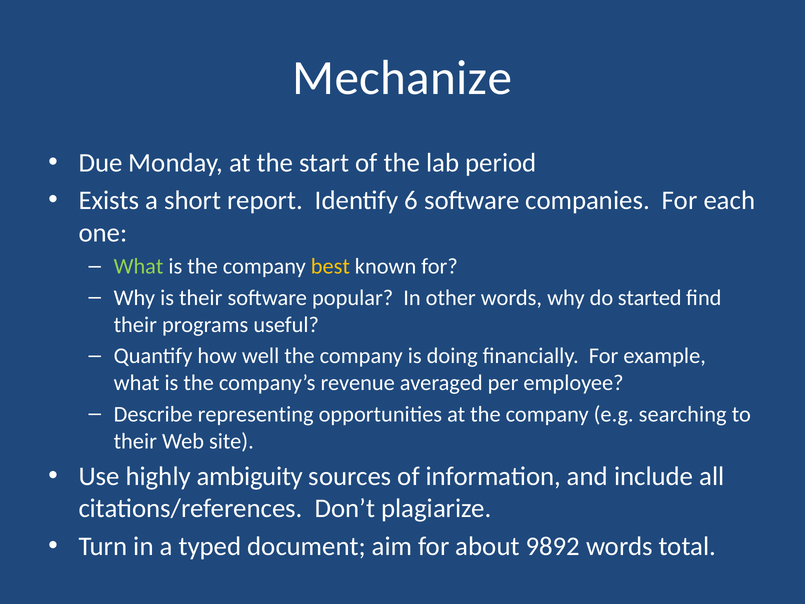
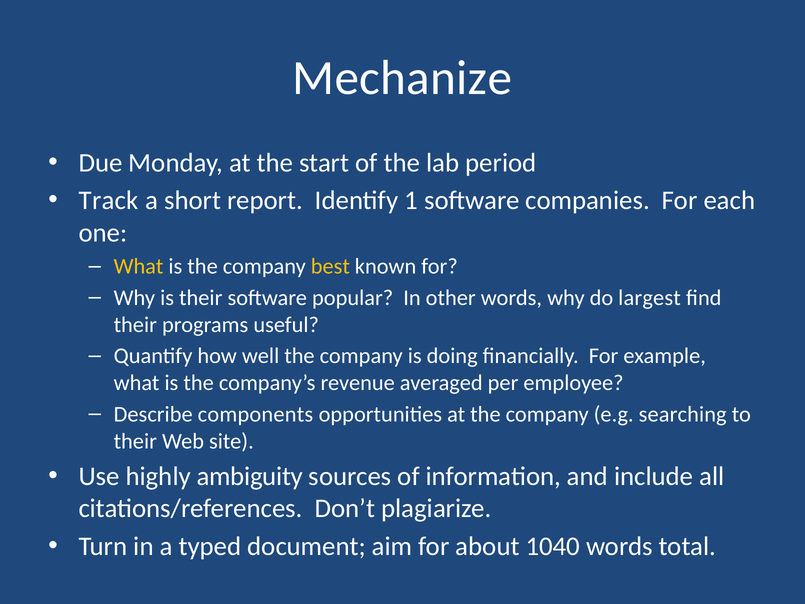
Exists: Exists -> Track
6: 6 -> 1
What at (139, 266) colour: light green -> yellow
started: started -> largest
representing: representing -> components
9892: 9892 -> 1040
